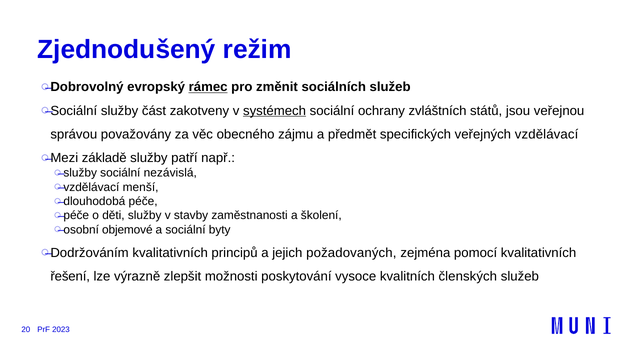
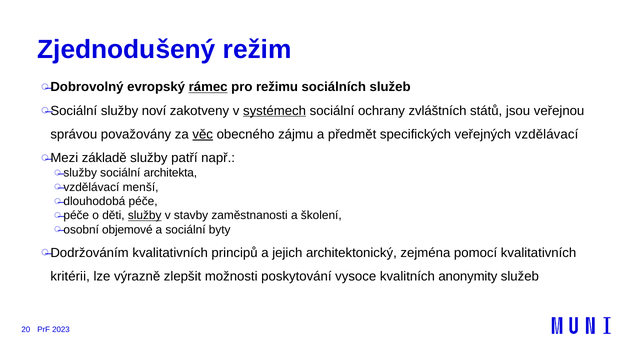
změnit: změnit -> režimu
část: část -> noví
věc underline: none -> present
nezávislá: nezávislá -> architekta
služby at (145, 216) underline: none -> present
požadovaných: požadovaných -> architektonický
řešení: řešení -> kritérii
členských: členských -> anonymity
